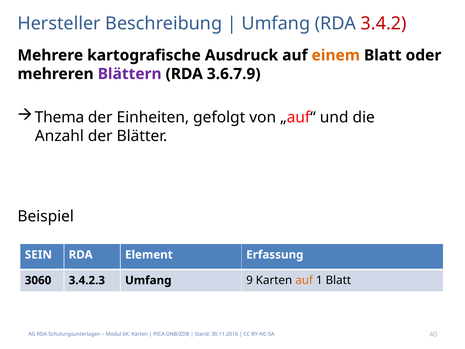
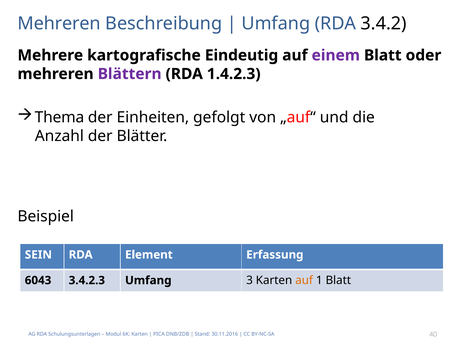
Hersteller at (59, 24): Hersteller -> Mehreren
3.4.2 colour: red -> black
Ausdruck: Ausdruck -> Eindeutig
einem colour: orange -> purple
3.6.7.9: 3.6.7.9 -> 1.4.2.3
3060: 3060 -> 6043
9: 9 -> 3
